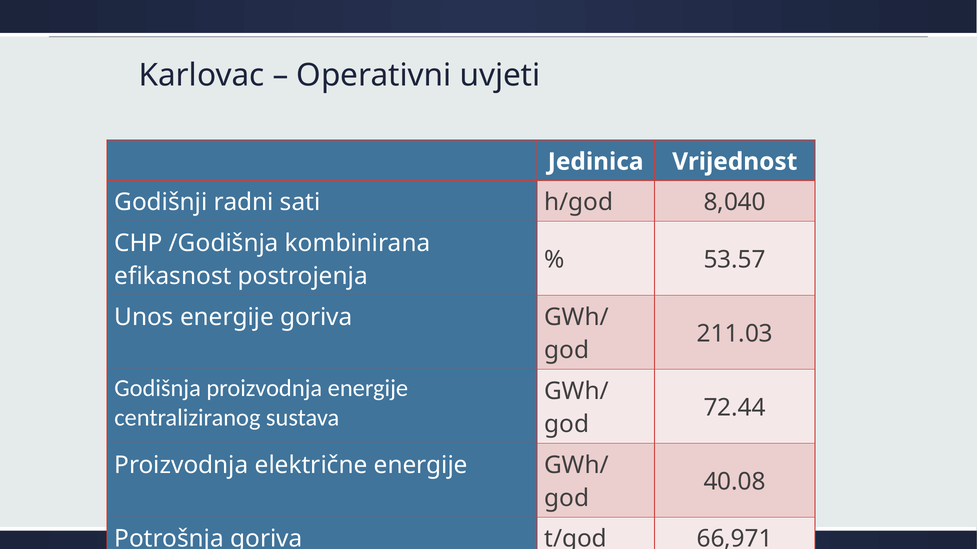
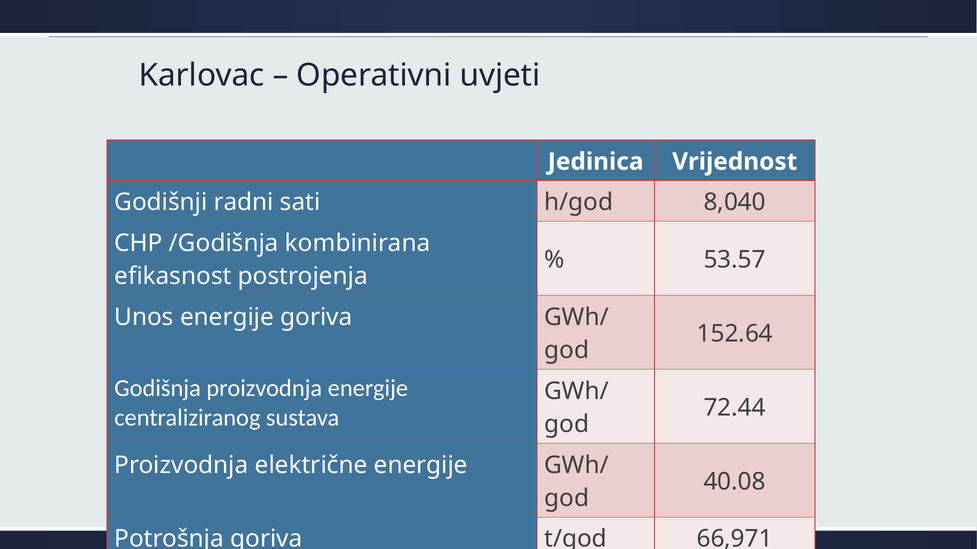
211.03: 211.03 -> 152.64
